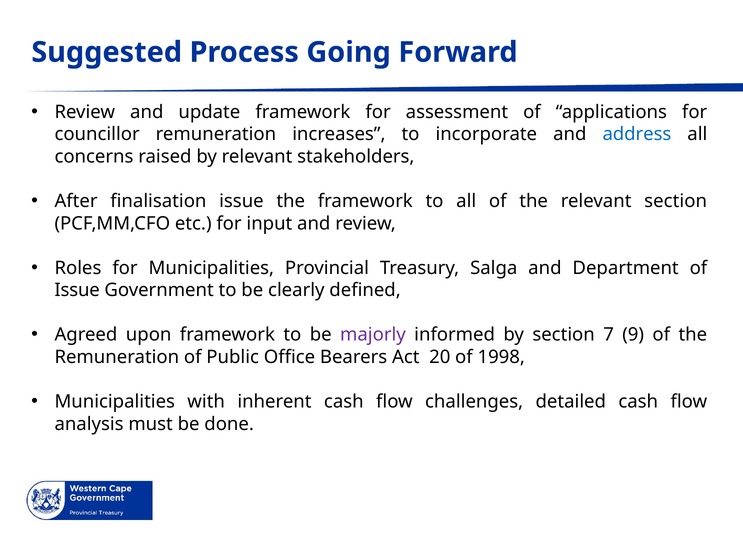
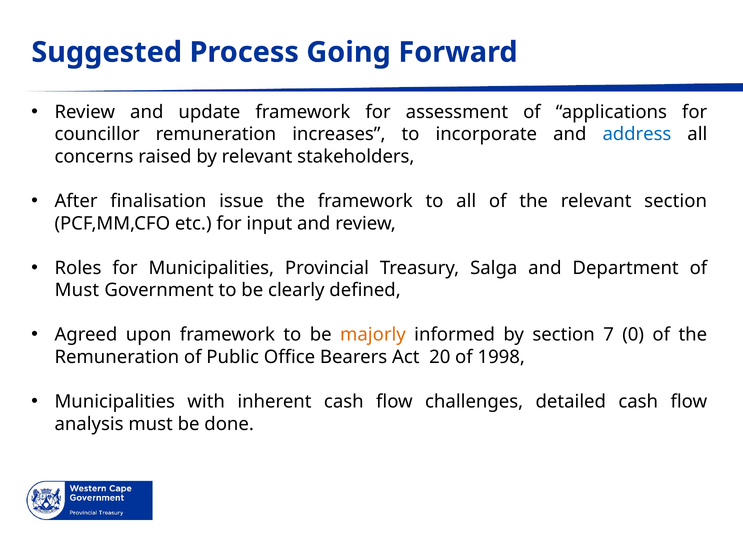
Issue at (77, 290): Issue -> Must
majorly colour: purple -> orange
9: 9 -> 0
